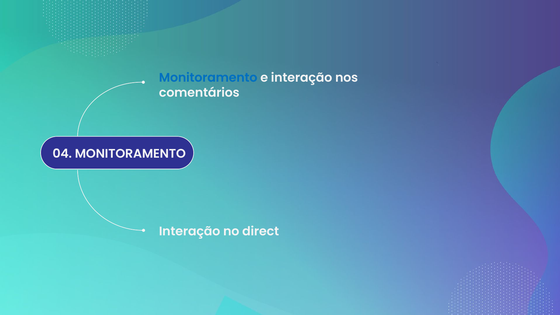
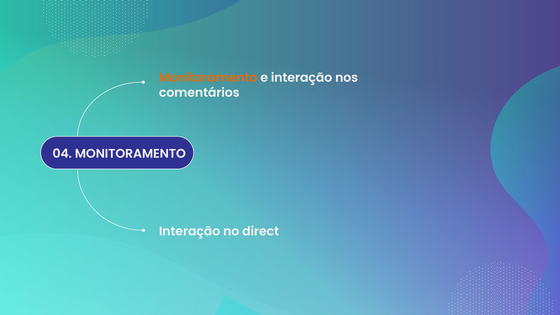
Monitoramento at (208, 78) colour: blue -> orange
